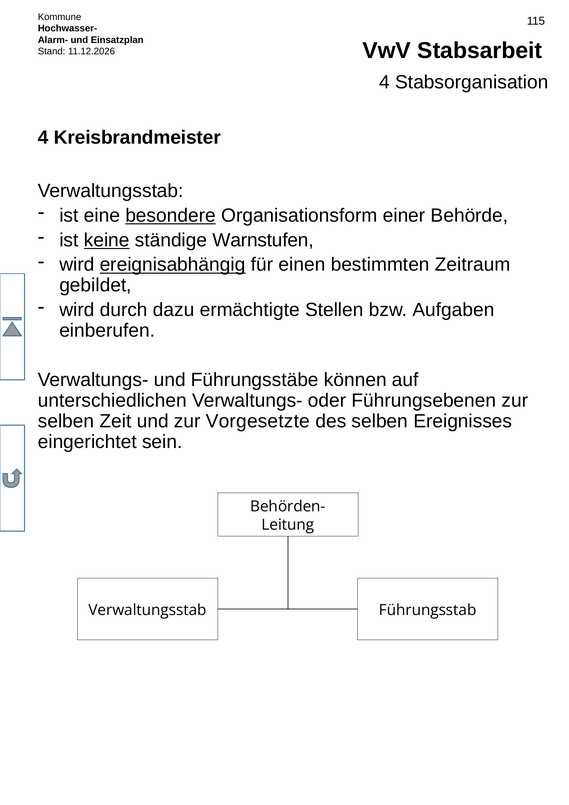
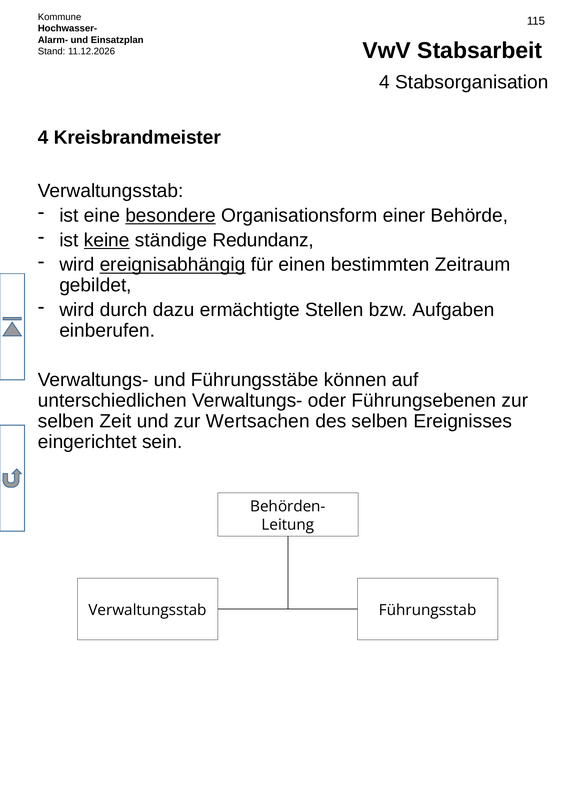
Warnstufen: Warnstufen -> Redundanz
Vorgesetzte: Vorgesetzte -> Wertsachen
